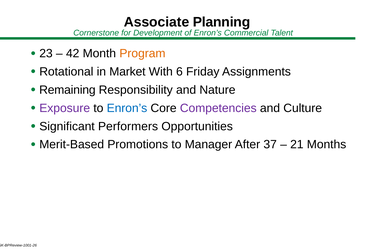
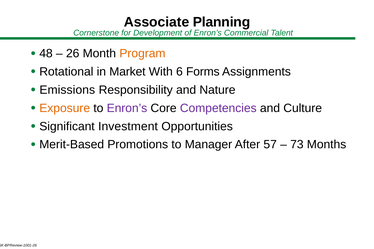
23: 23 -> 48
42: 42 -> 26
Friday: Friday -> Forms
Remaining: Remaining -> Emissions
Exposure colour: purple -> orange
Enron’s at (127, 108) colour: blue -> purple
Performers: Performers -> Investment
37: 37 -> 57
21: 21 -> 73
